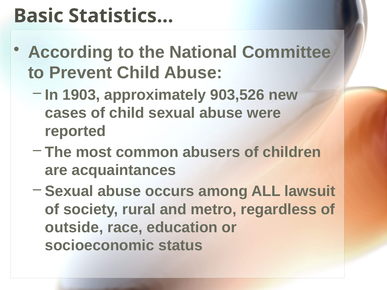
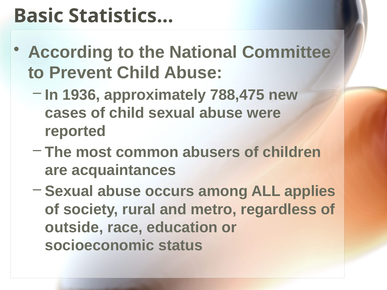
1903: 1903 -> 1936
903,526: 903,526 -> 788,475
lawsuit: lawsuit -> applies
